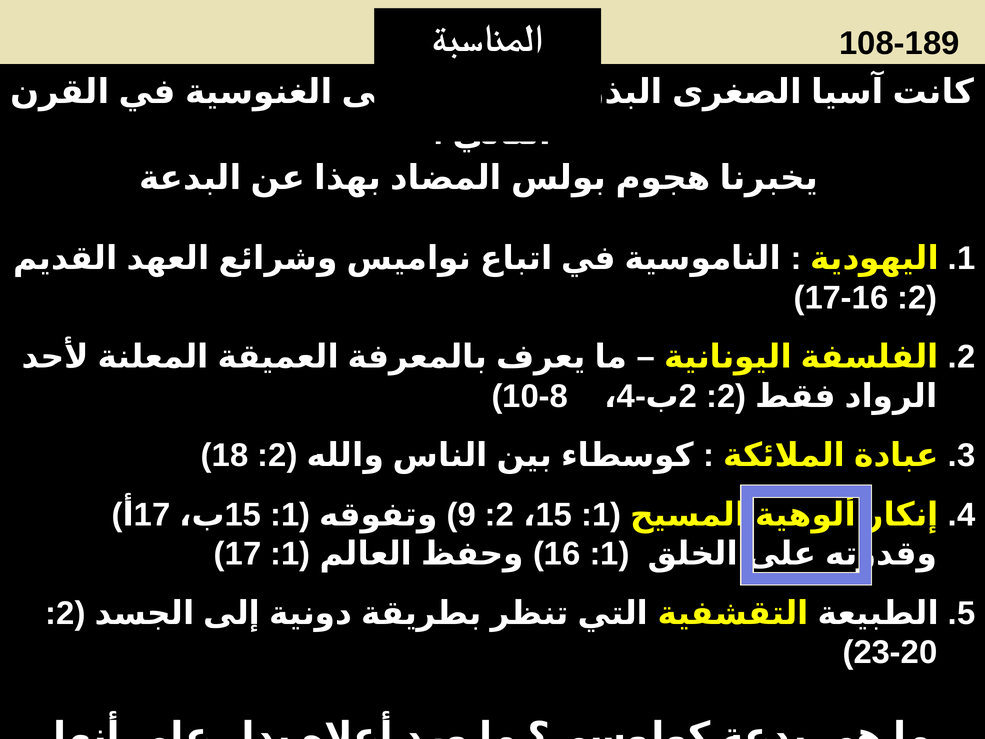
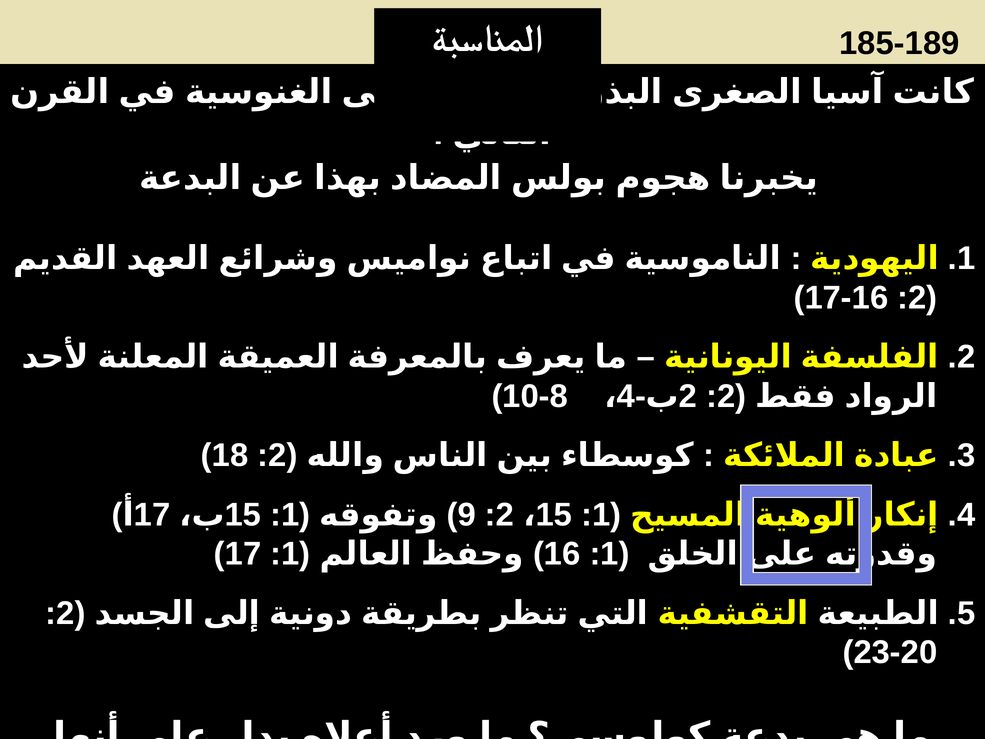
108-189: 108-189 -> 185-189
